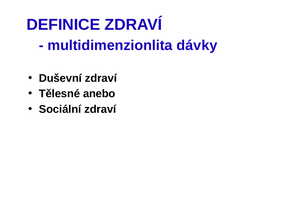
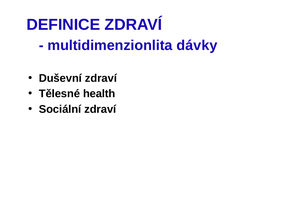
anebo: anebo -> health
